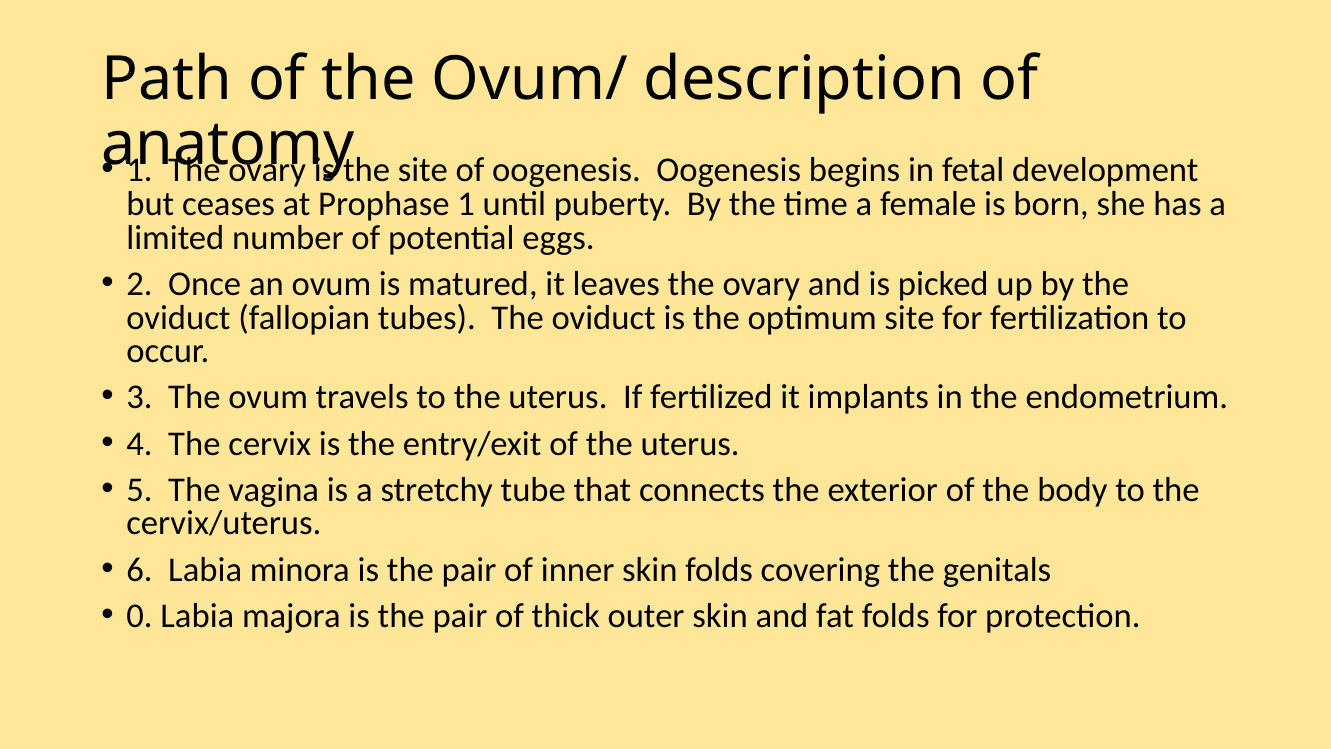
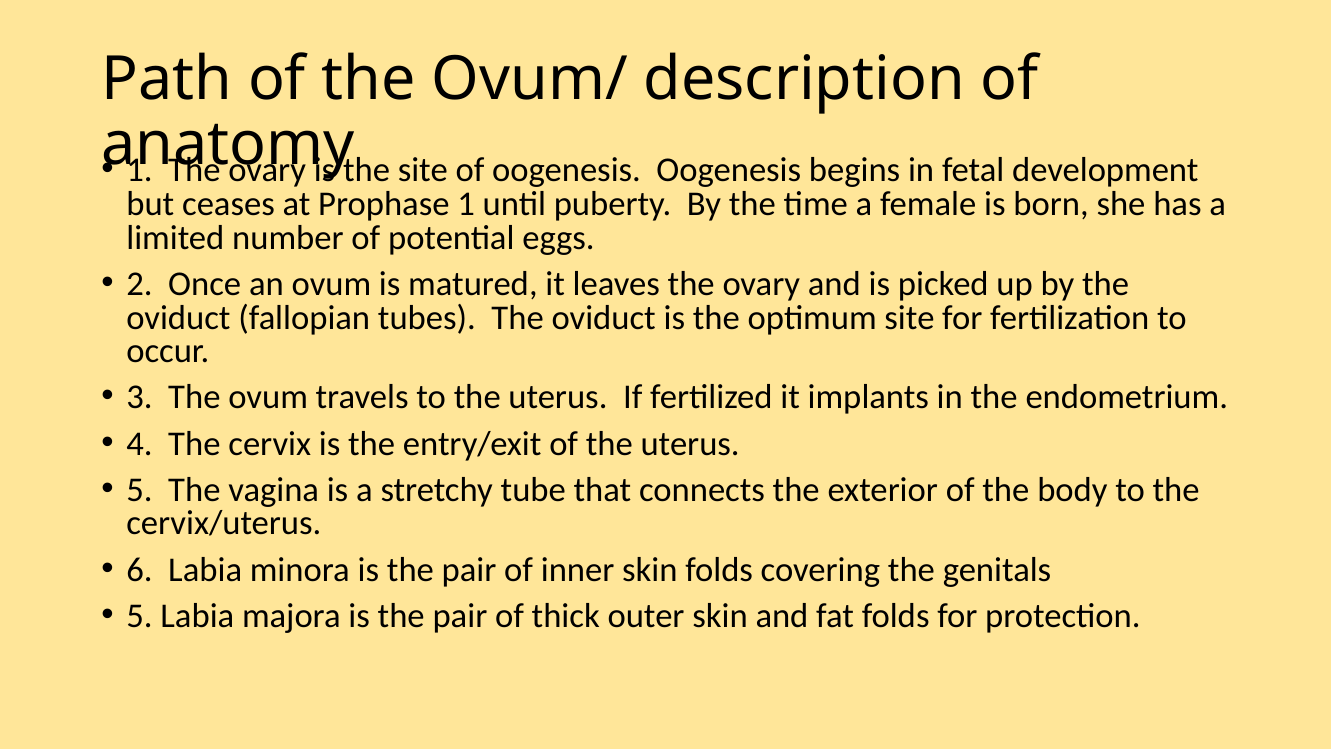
0 at (140, 615): 0 -> 5
